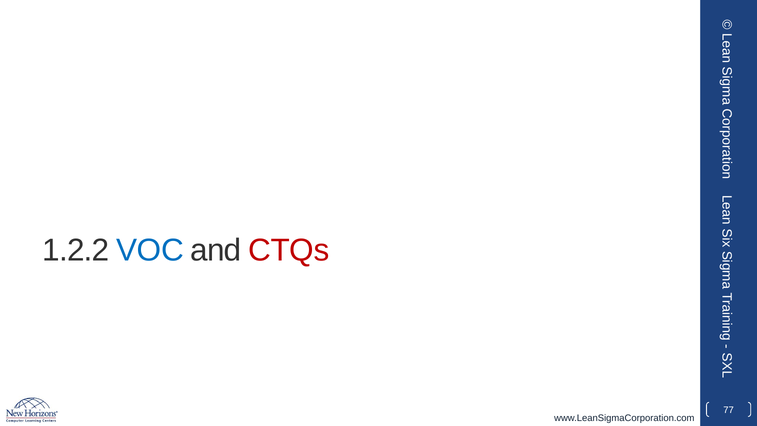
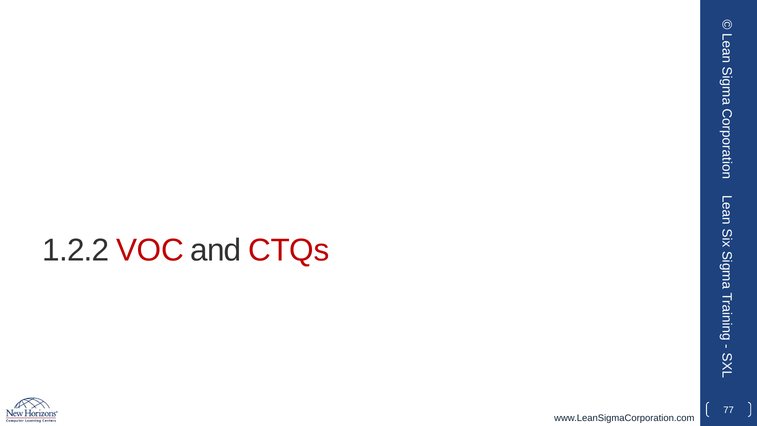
VOC colour: blue -> red
